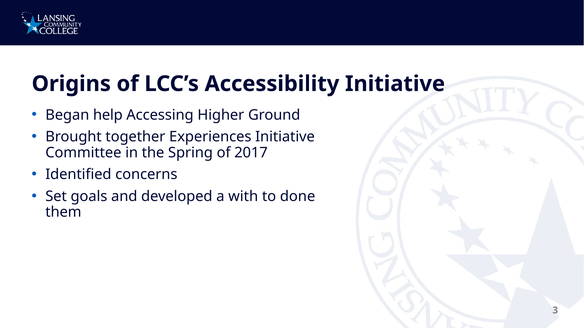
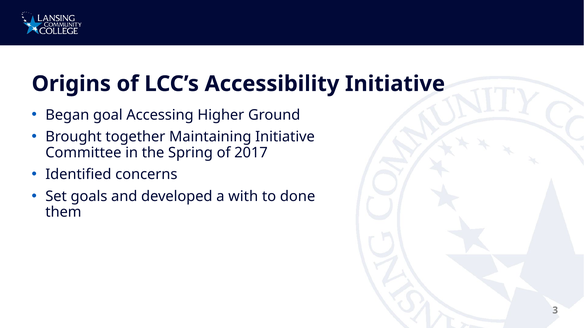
help: help -> goal
Experiences: Experiences -> Maintaining
